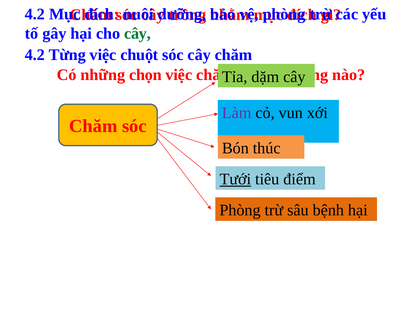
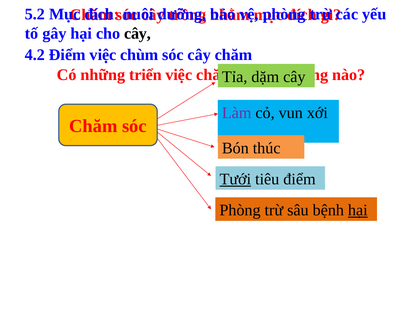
4.2 at (35, 14): 4.2 -> 5.2
cây at (137, 34) colour: green -> black
4.2 Từng: Từng -> Điểm
chuột: chuột -> chùm
chọn: chọn -> triển
hại at (358, 210) underline: none -> present
